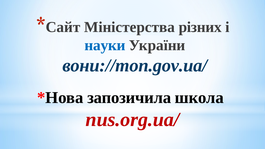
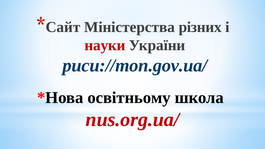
науки colour: blue -> red
вони://mon.gov.ua/: вони://mon.gov.ua/ -> риси://mon.gov.ua/
запозичила: запозичила -> освітньому
